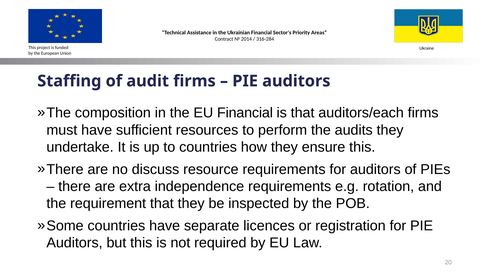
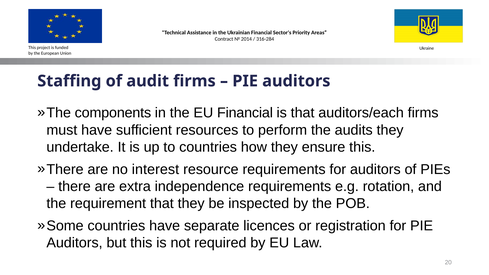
composition: composition -> components
discuss: discuss -> interest
